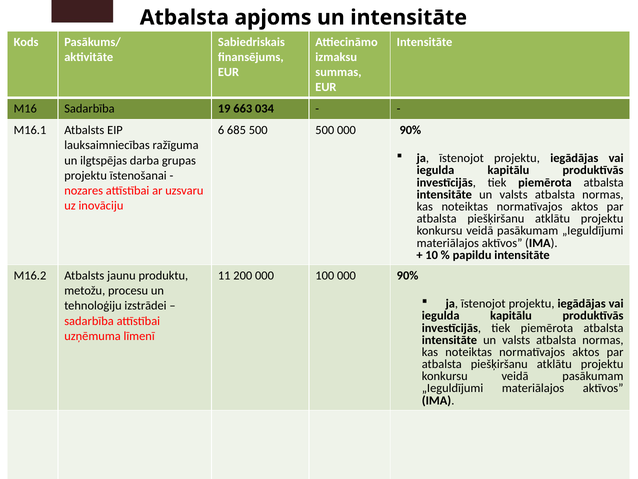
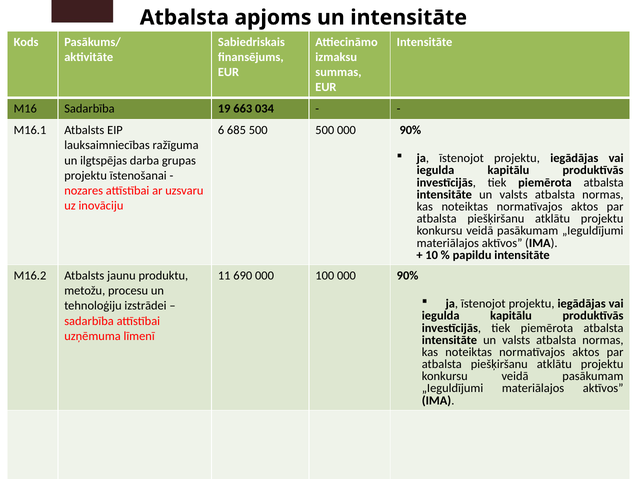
200: 200 -> 690
